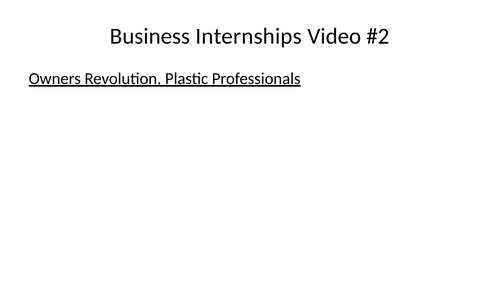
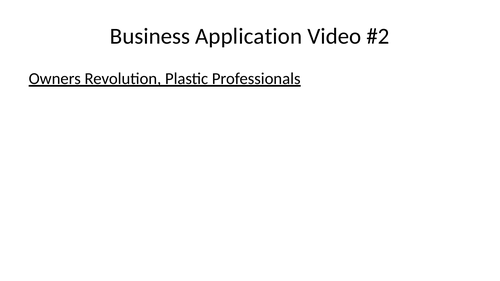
Internships: Internships -> Application
